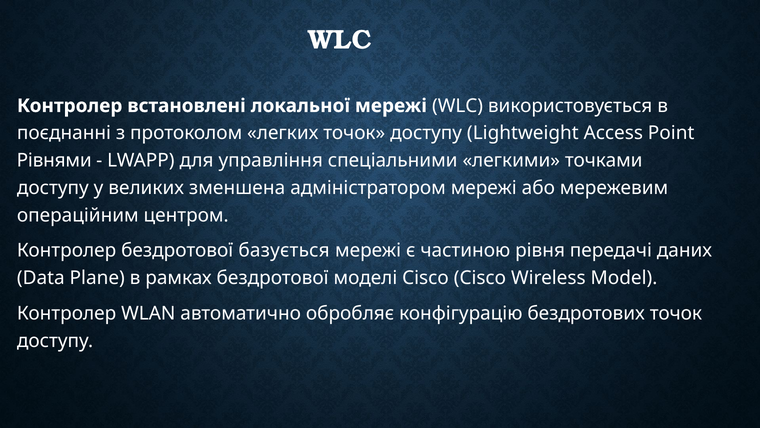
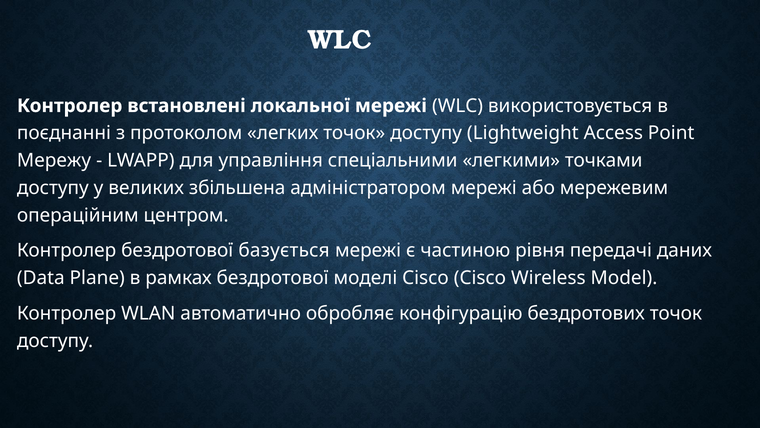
Рівнями: Рівнями -> Мережу
зменшена: зменшена -> збільшена
